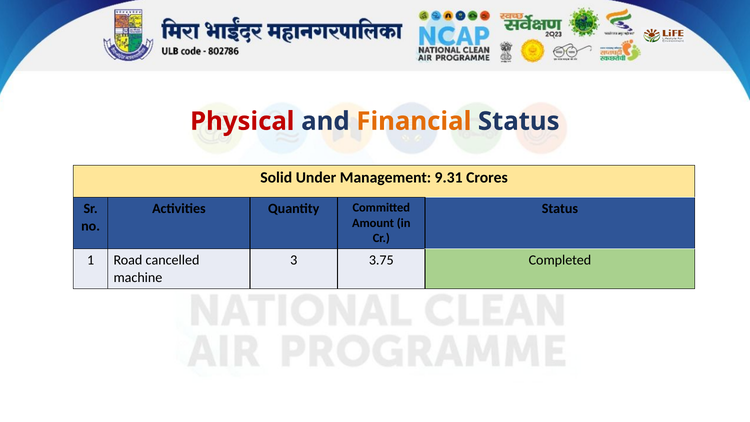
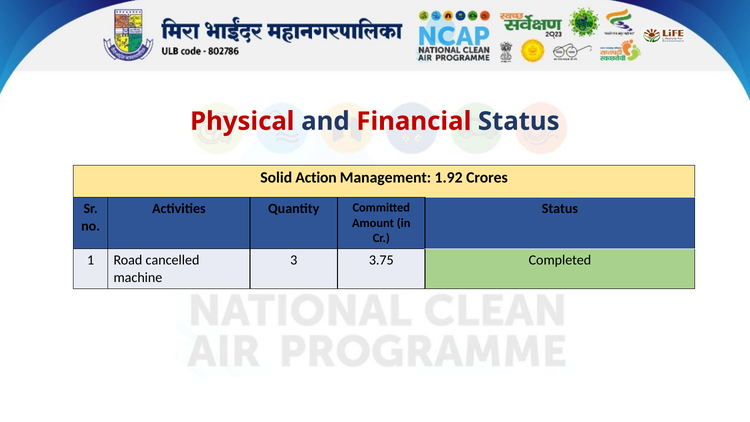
Financial colour: orange -> red
Under: Under -> Action
9.31: 9.31 -> 1.92
